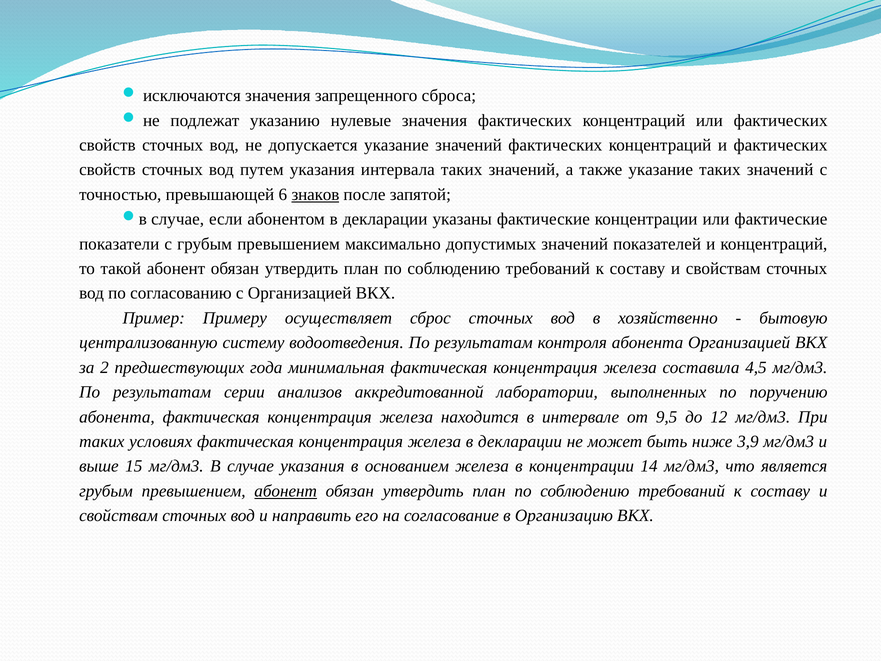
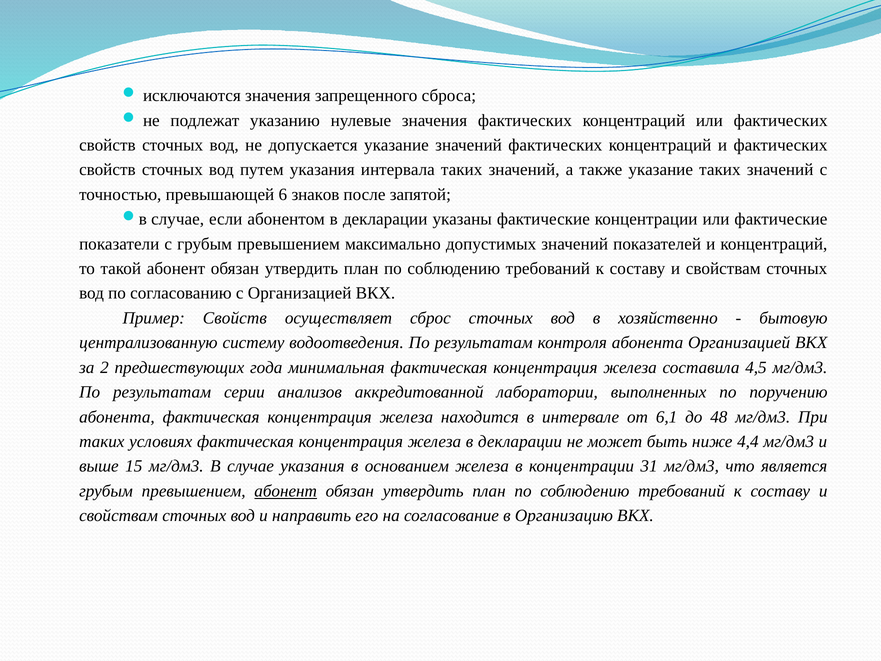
знаков underline: present -> none
Пример Примеру: Примеру -> Свойств
9,5: 9,5 -> 6,1
12: 12 -> 48
3,9: 3,9 -> 4,4
14: 14 -> 31
